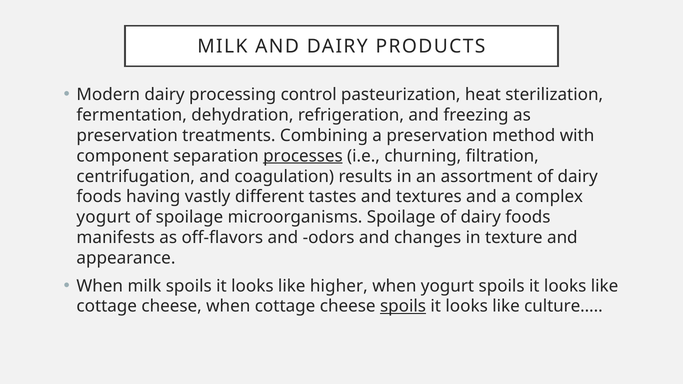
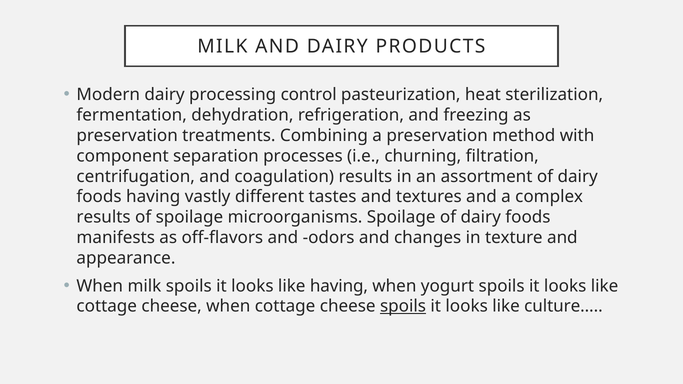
processes underline: present -> none
yogurt at (104, 217): yogurt -> results
like higher: higher -> having
